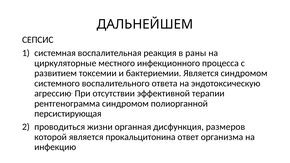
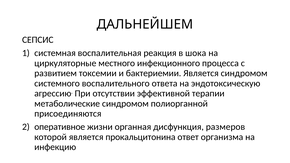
раны: раны -> шока
рентгенограмма: рентгенограмма -> метаболические
персистирующая: персистирующая -> присоединяются
проводиться: проводиться -> оперативное
